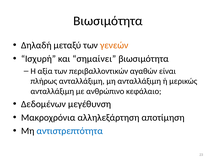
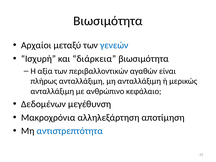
Δηλαδή: Δηλαδή -> Αρχαίοι
γενεών colour: orange -> blue
σημαίνει: σημαίνει -> διάρκεια
